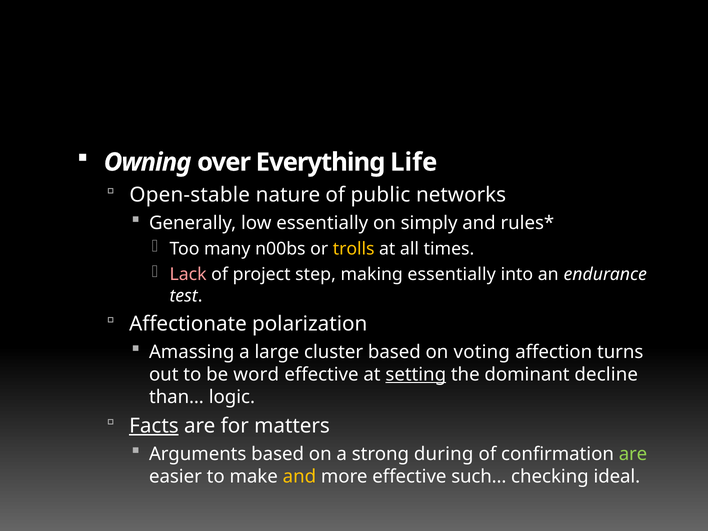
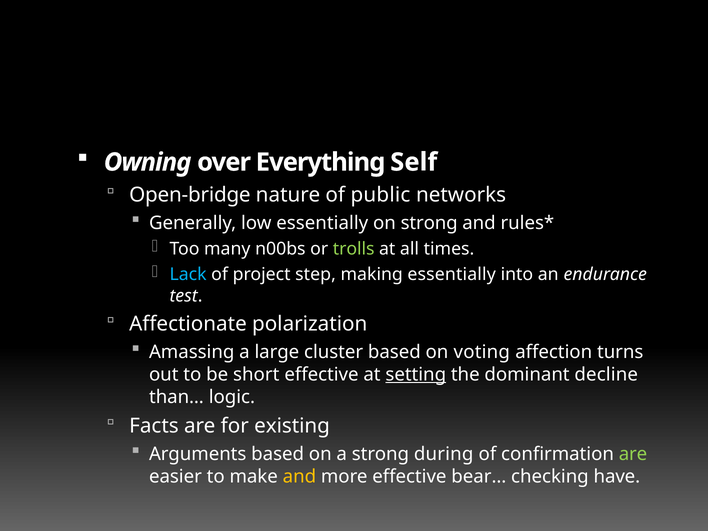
Life: Life -> Self
Open-stable: Open-stable -> Open-bridge
on simply: simply -> strong
trolls colour: yellow -> light green
Lack colour: pink -> light blue
word: word -> short
Facts underline: present -> none
matters: matters -> existing
such…: such… -> bear…
ideal: ideal -> have
